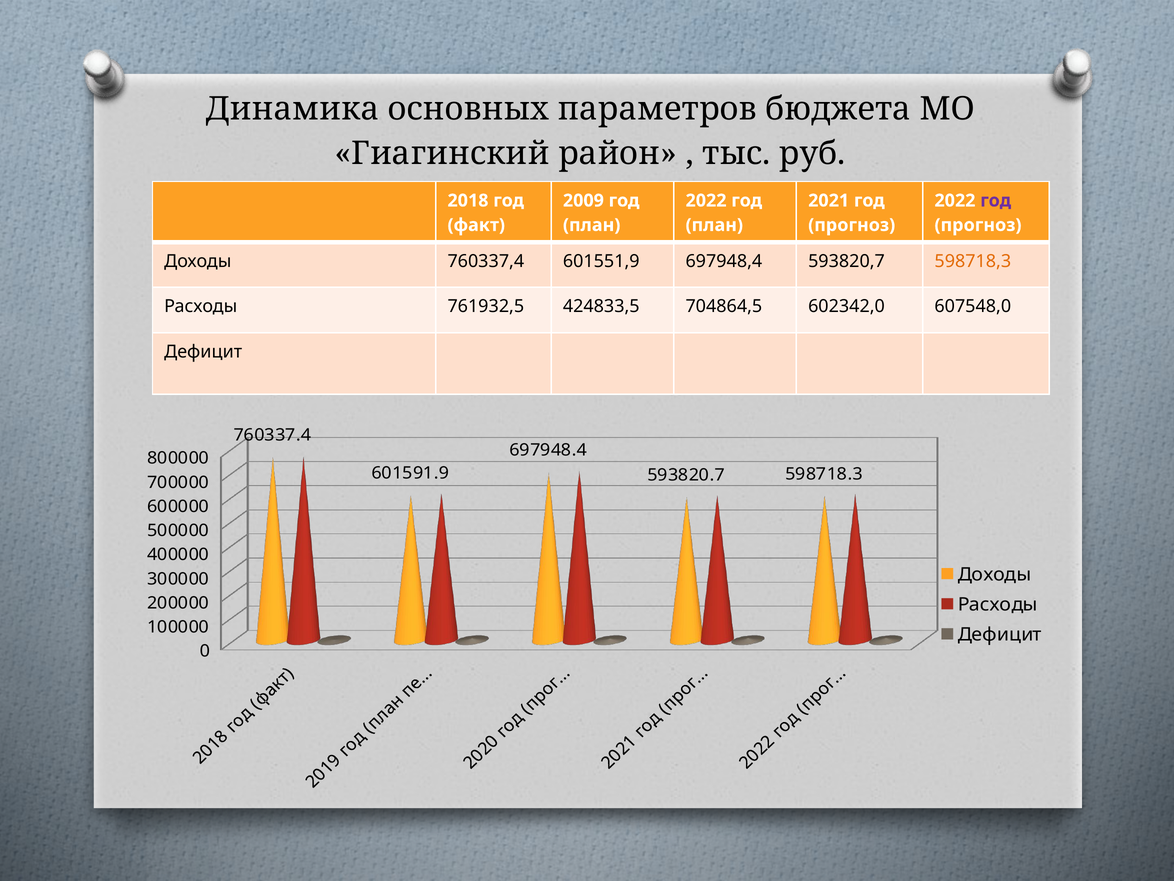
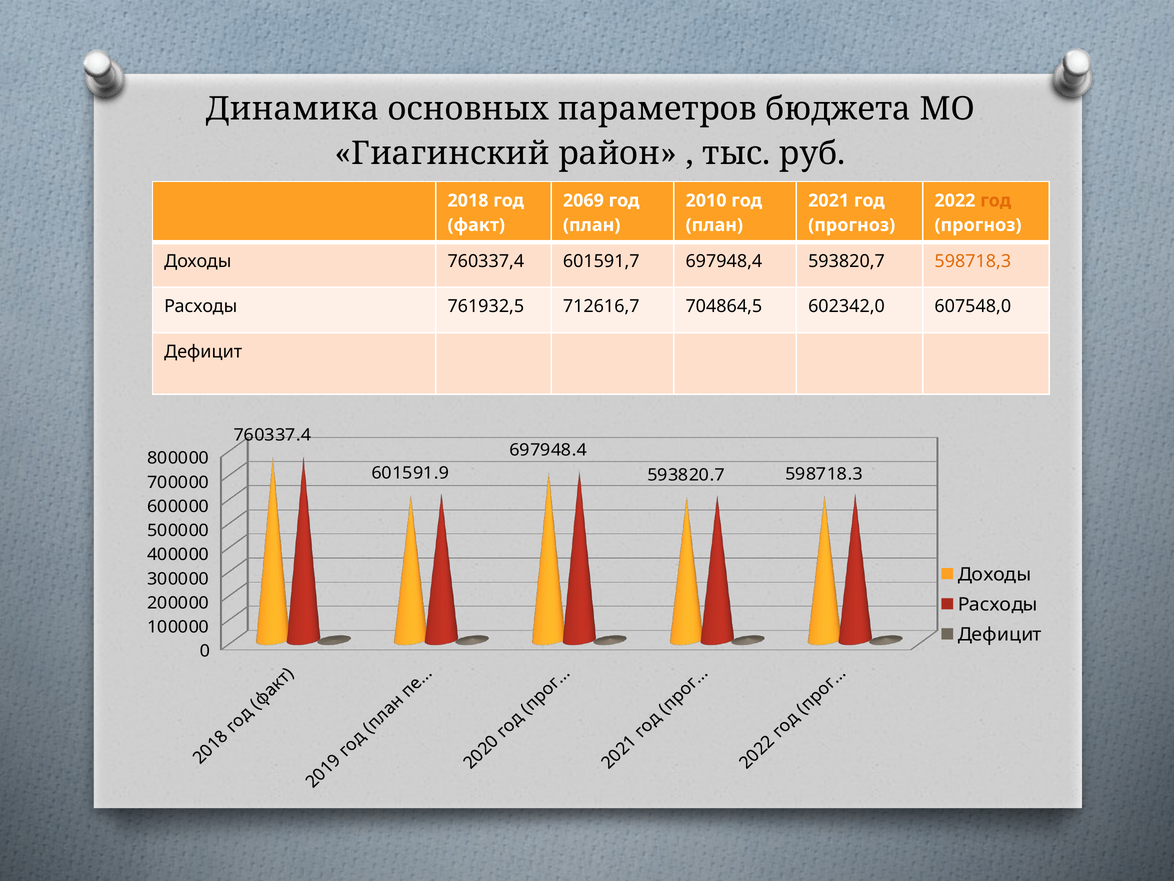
2009: 2009 -> 2069
2022 at (706, 201): 2022 -> 2010
год at (996, 201) colour: purple -> orange
601551,9: 601551,9 -> 601591,7
424833,5: 424833,5 -> 712616,7
